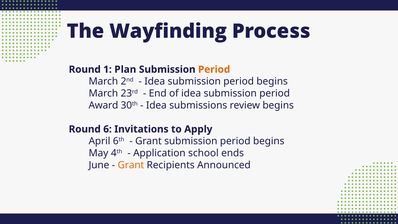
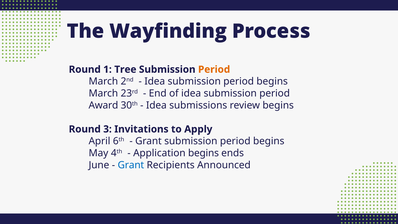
Plan: Plan -> Tree
6: 6 -> 3
Application school: school -> begins
Grant at (131, 165) colour: orange -> blue
